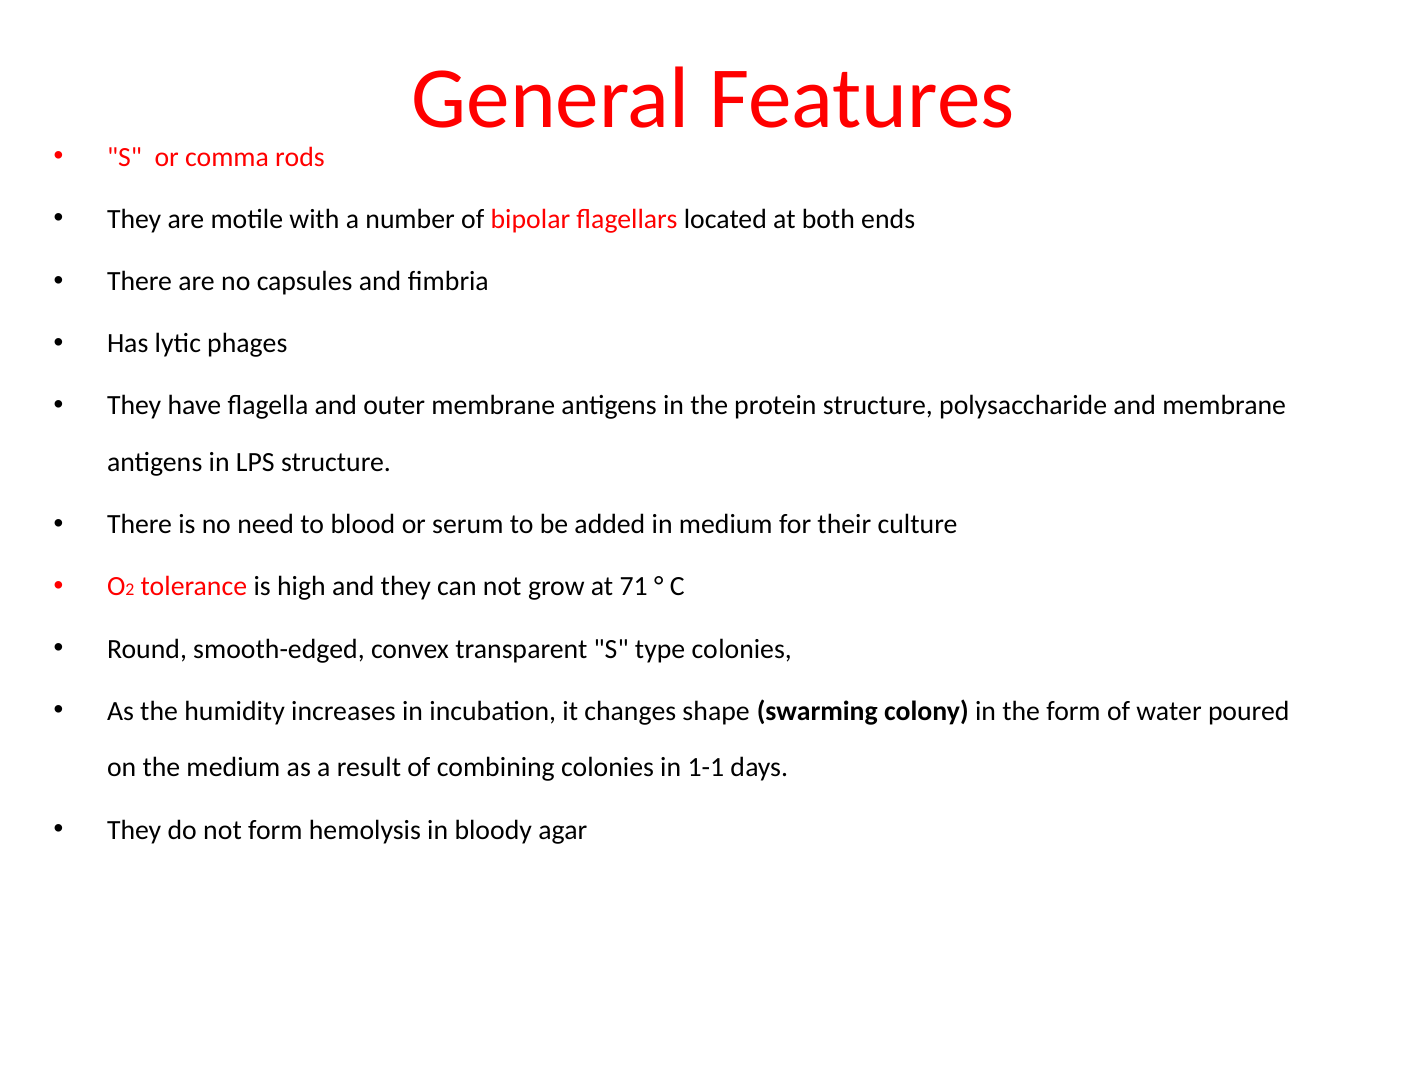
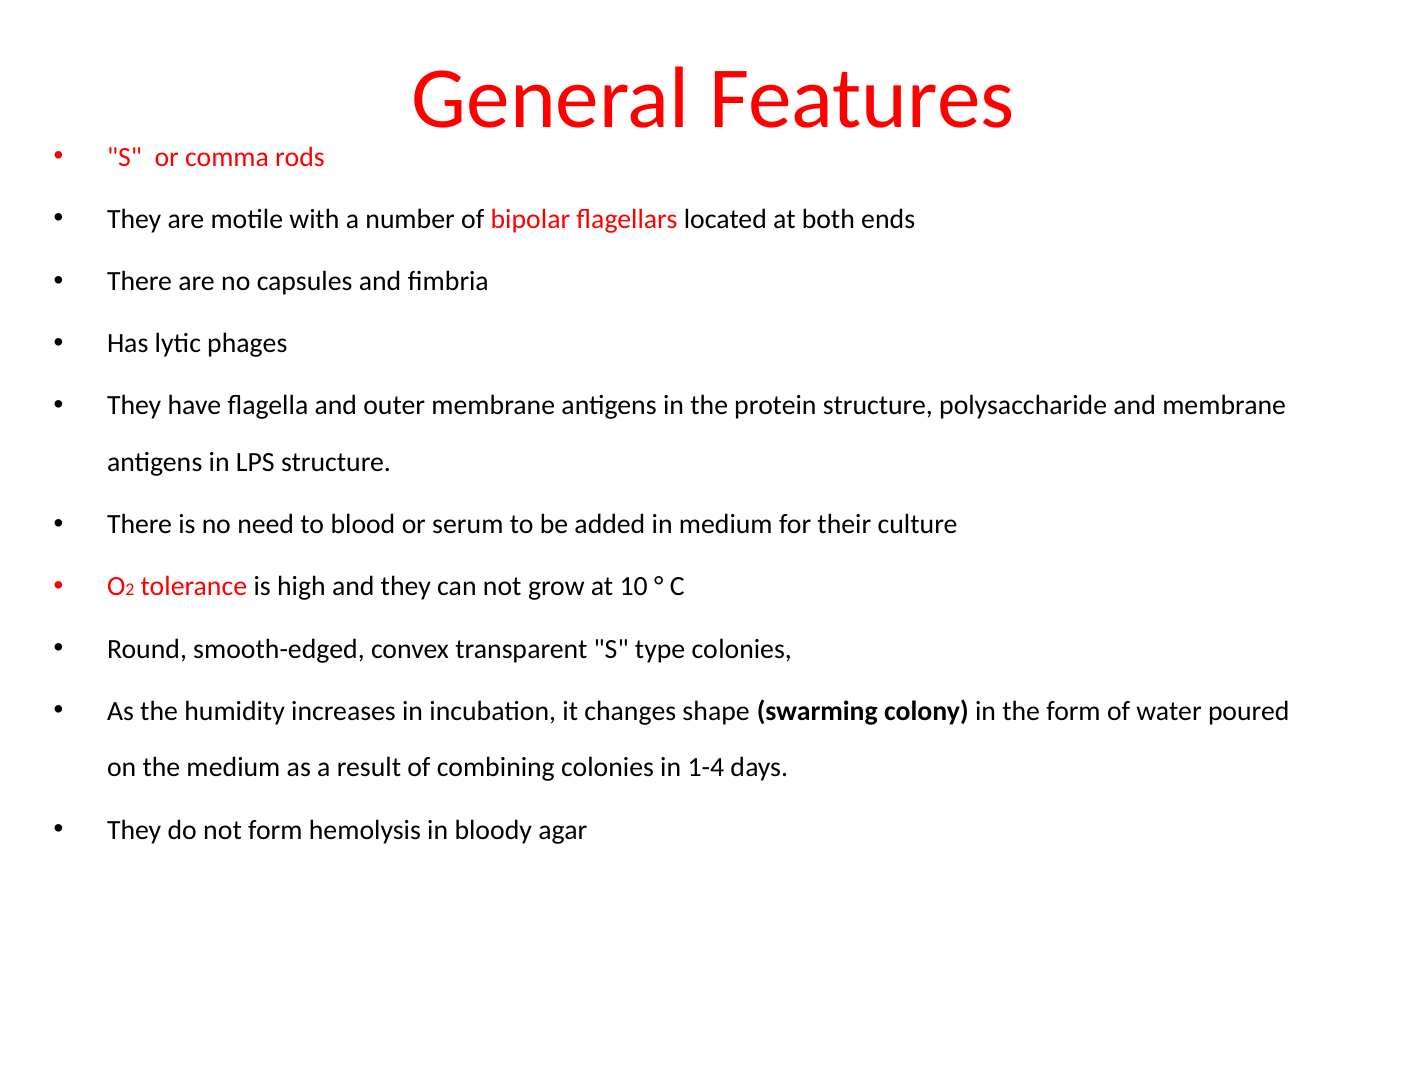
71: 71 -> 10
1-1: 1-1 -> 1-4
